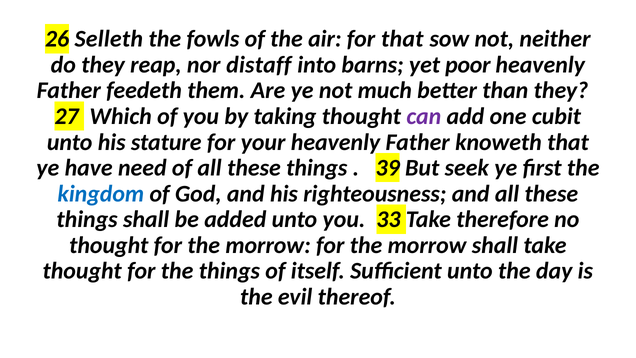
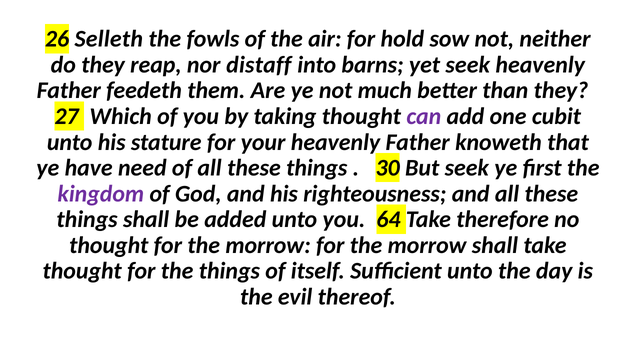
for that: that -> hold
yet poor: poor -> seek
39: 39 -> 30
kingdom colour: blue -> purple
33: 33 -> 64
